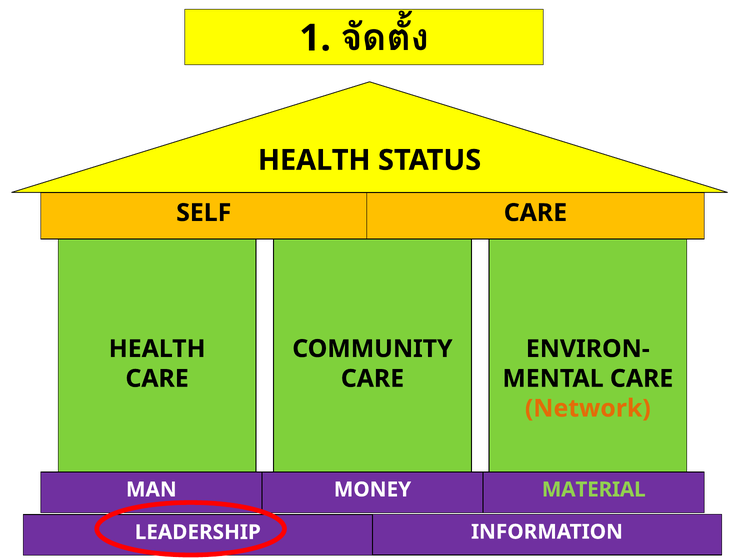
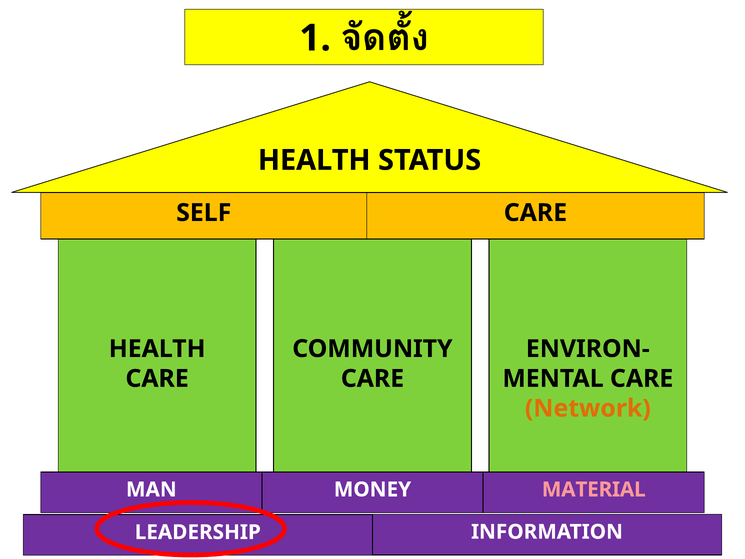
MATERIAL colour: light green -> pink
